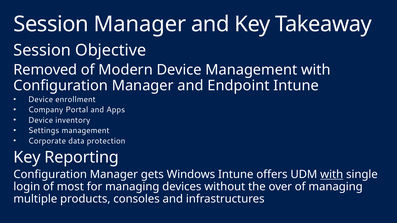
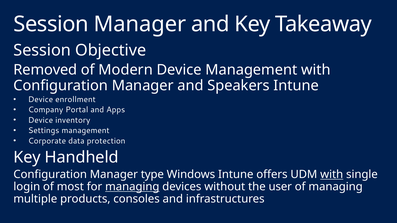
Endpoint: Endpoint -> Speakers
Reporting: Reporting -> Handheld
gets: gets -> type
managing at (132, 187) underline: none -> present
over: over -> user
